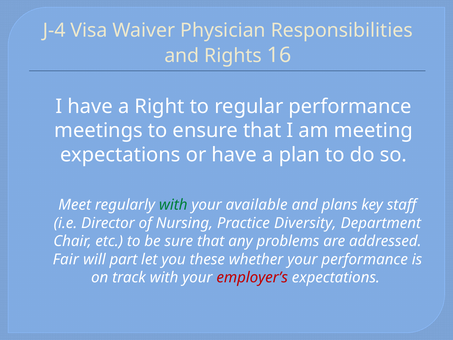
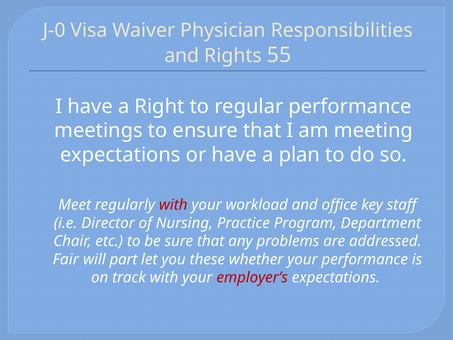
J-4: J-4 -> J-0
16: 16 -> 55
with at (173, 205) colour: green -> red
available: available -> workload
plans: plans -> office
Diversity: Diversity -> Program
